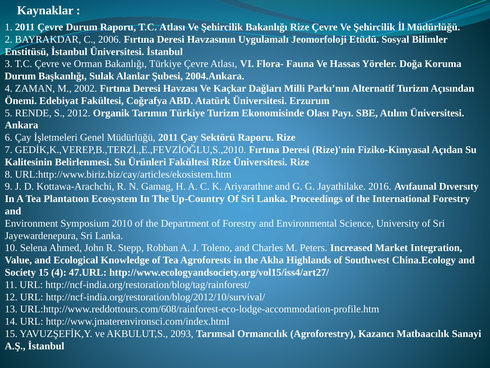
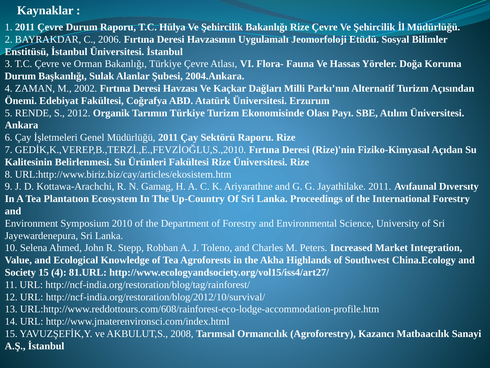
T.C Atlası: Atlası -> Hülya
Jayathilake 2016: 2016 -> 2011
47.URL: 47.URL -> 81.URL
2093: 2093 -> 2008
